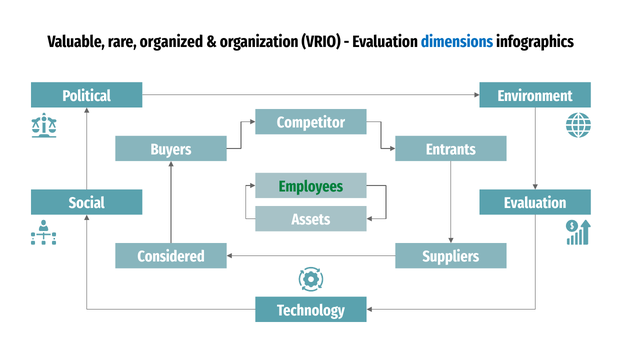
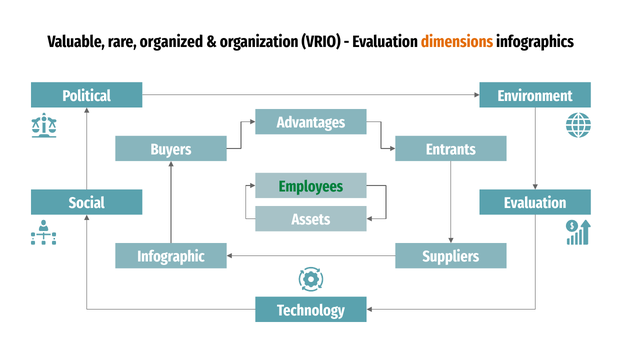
dimensions colour: blue -> orange
Competitor: Competitor -> Advantages
Considered: Considered -> Infographic
